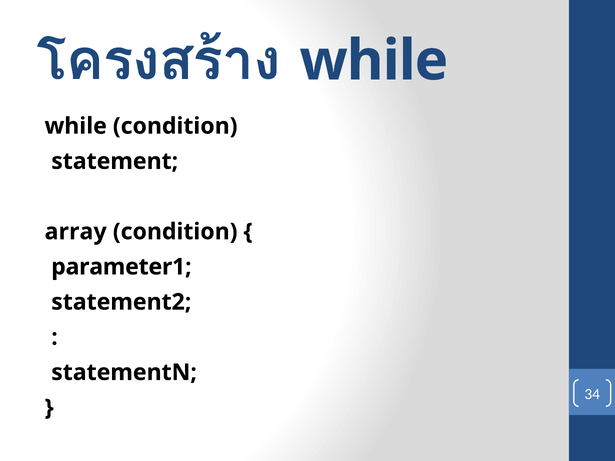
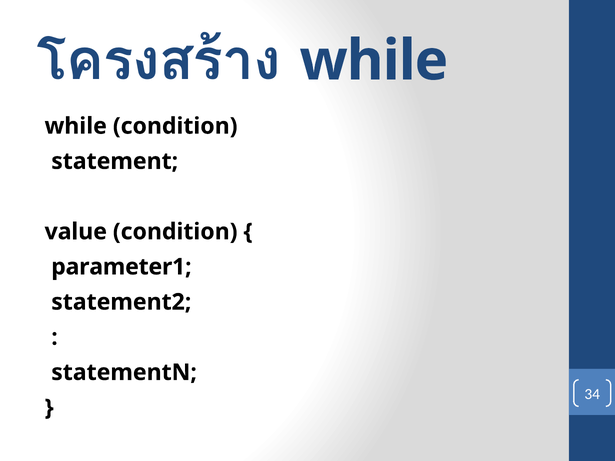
array: array -> value
